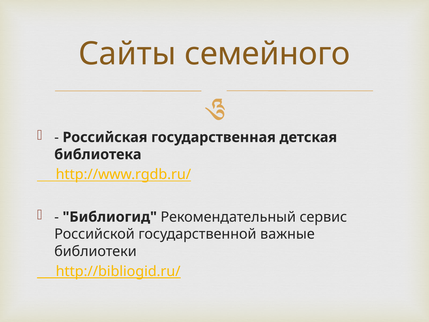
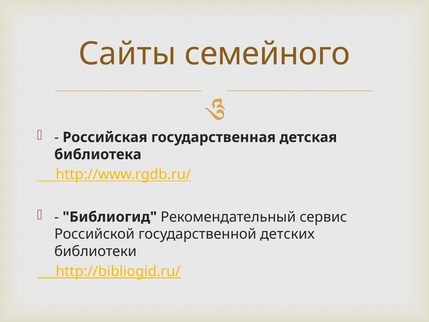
важные: важные -> детских
